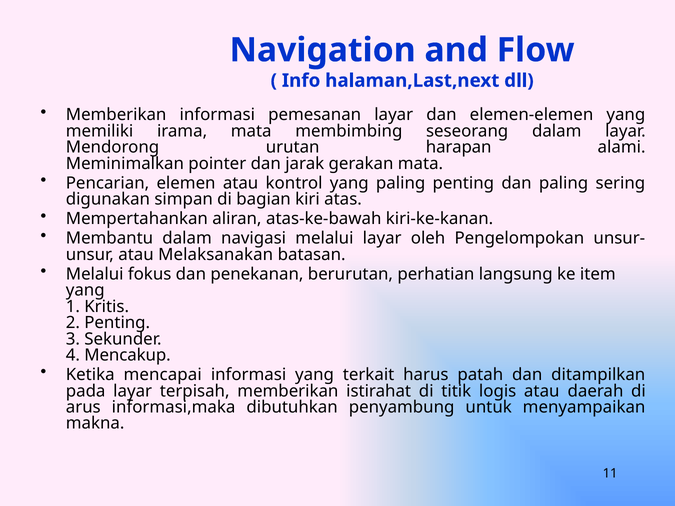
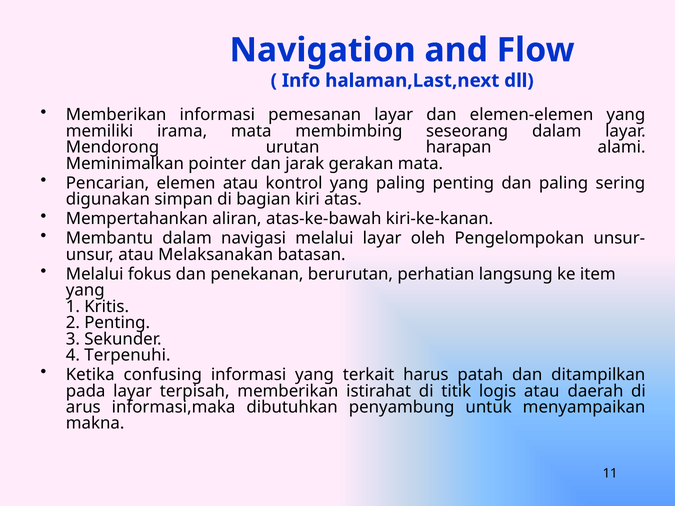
Mencakup: Mencakup -> Terpenuhi
mencapai: mencapai -> confusing
